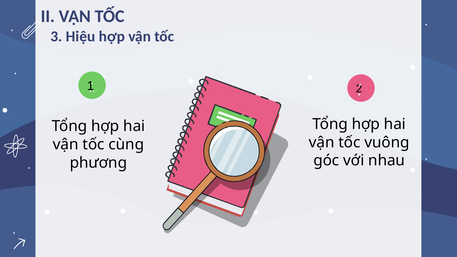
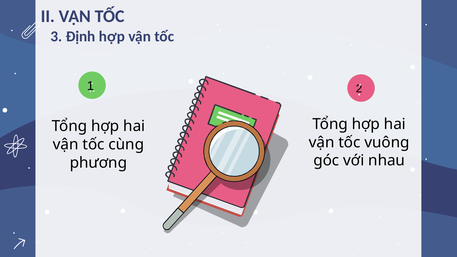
Hiệu: Hiệu -> Định
